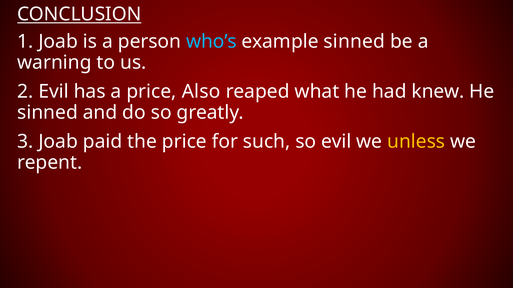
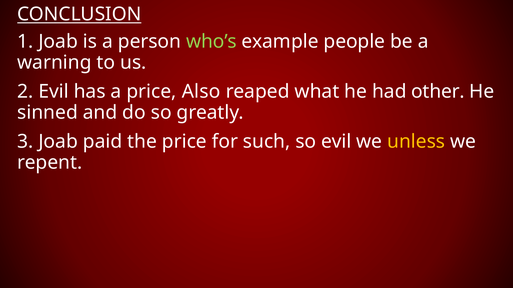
who’s colour: light blue -> light green
example sinned: sinned -> people
knew: knew -> other
